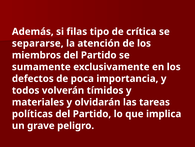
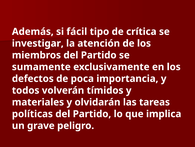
filas: filas -> fácil
separarse: separarse -> investigar
